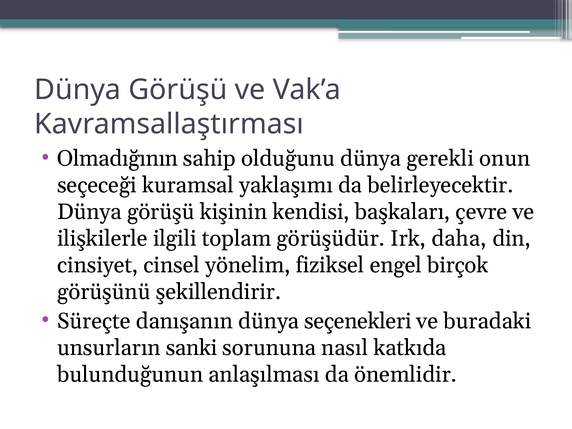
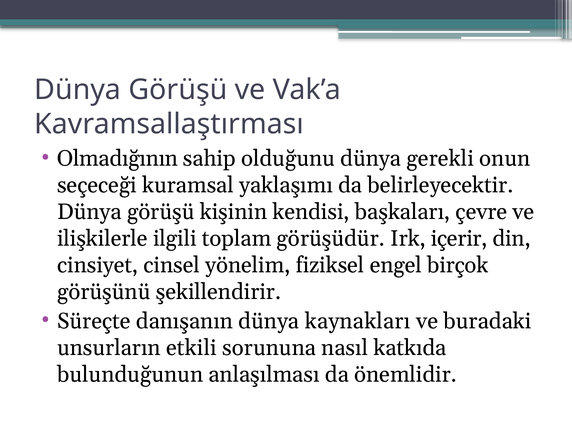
daha: daha -> içerir
seçenekleri: seçenekleri -> kaynakları
sanki: sanki -> etkili
